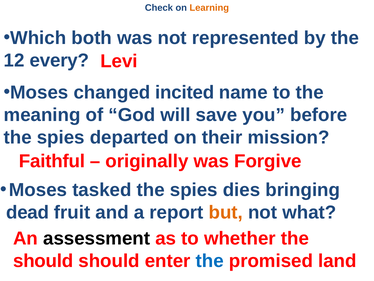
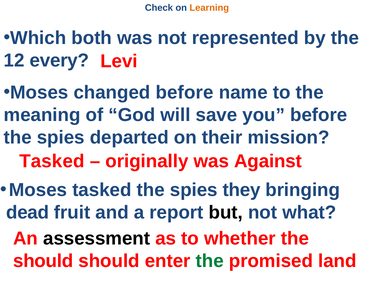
changed incited: incited -> before
Faithful at (52, 161): Faithful -> Tasked
Forgive: Forgive -> Against
dies: dies -> they
but colour: orange -> black
the at (210, 260) colour: blue -> green
